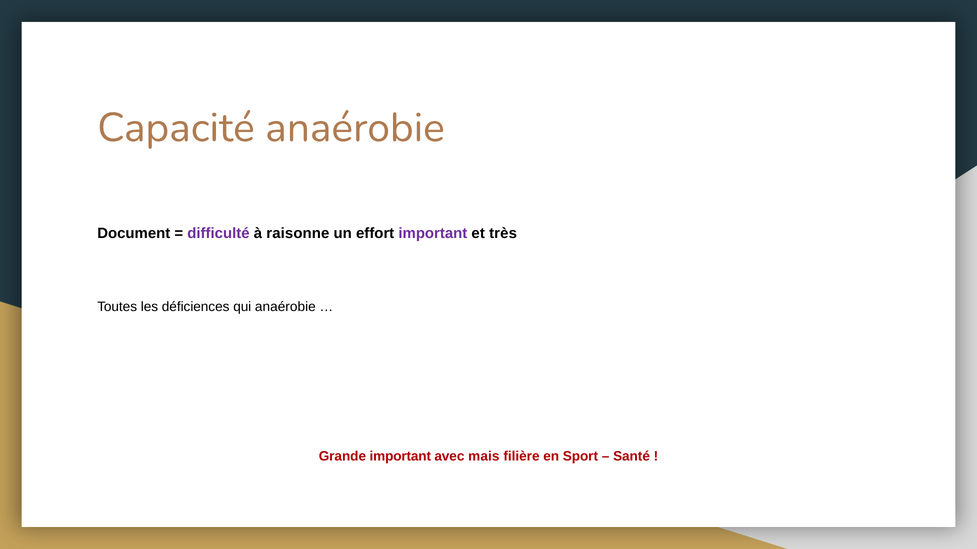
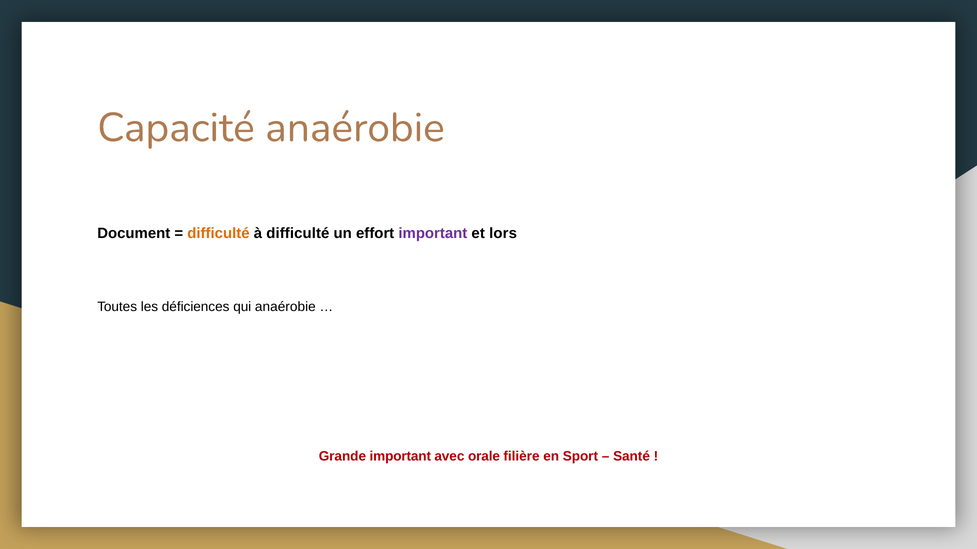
difficulté at (218, 234) colour: purple -> orange
à raisonne: raisonne -> difficulté
très: très -> lors
mais: mais -> orale
